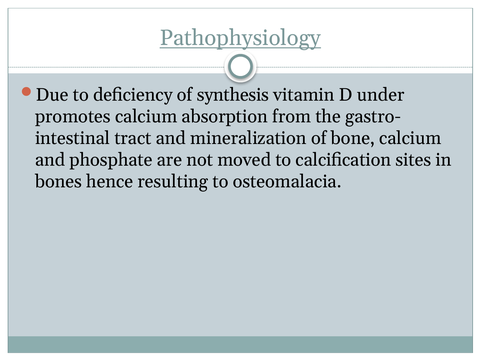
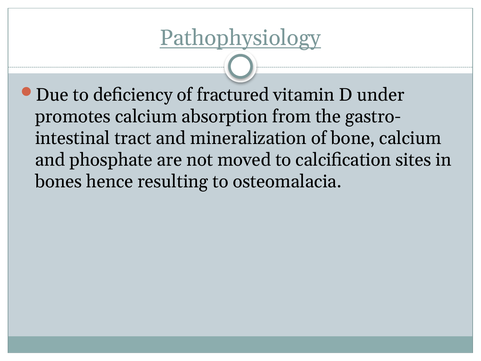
synthesis: synthesis -> fractured
